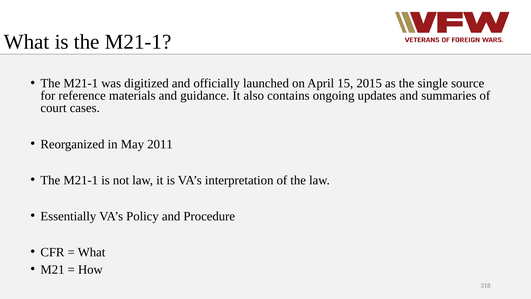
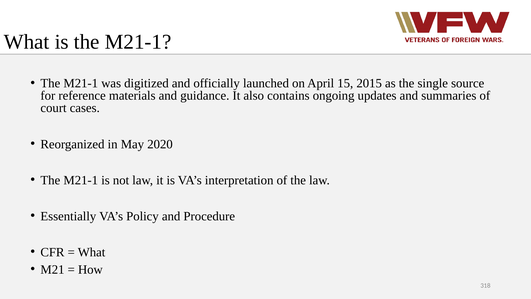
2011: 2011 -> 2020
